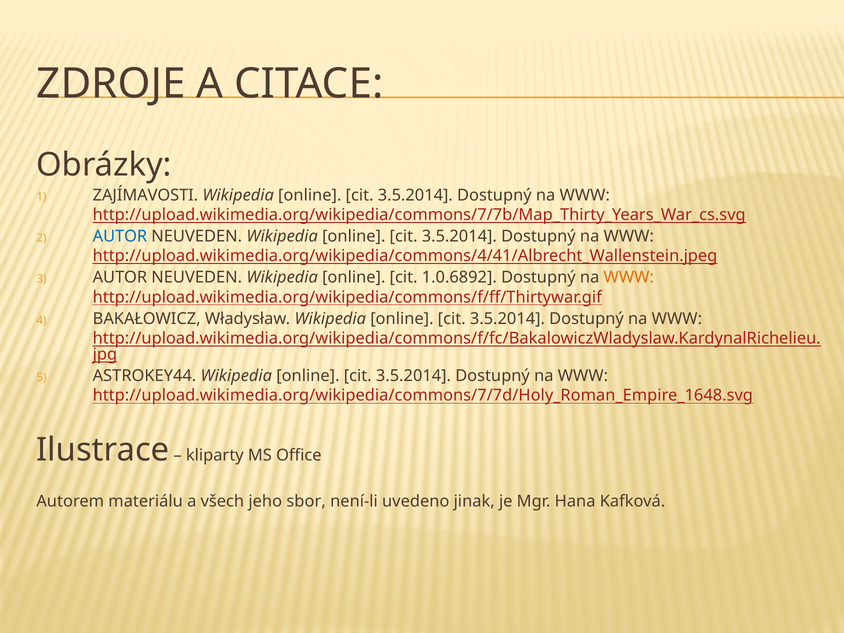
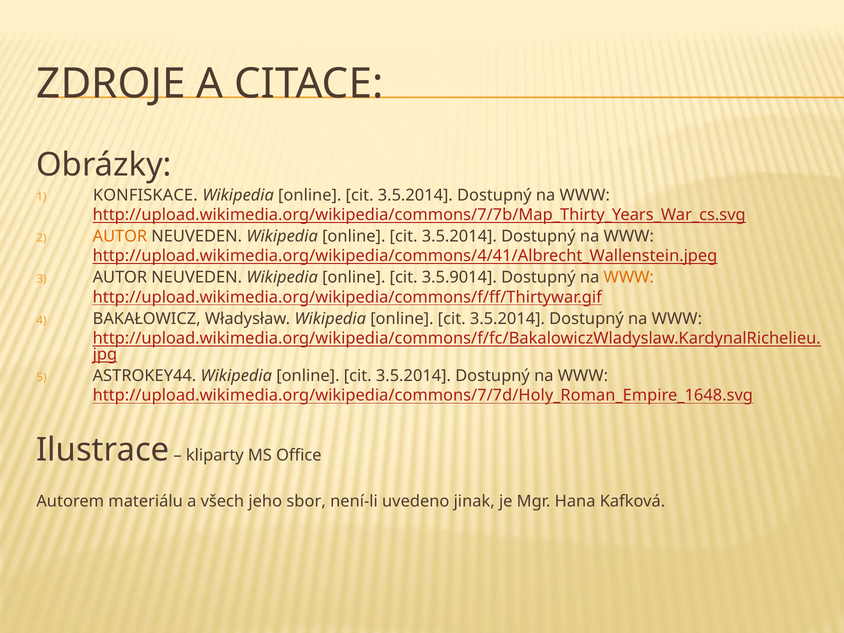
ZAJÍMAVOSTI: ZAJÍMAVOSTI -> KONFISKACE
AUTOR at (120, 236) colour: blue -> orange
1.0.6892: 1.0.6892 -> 3.5.9014
